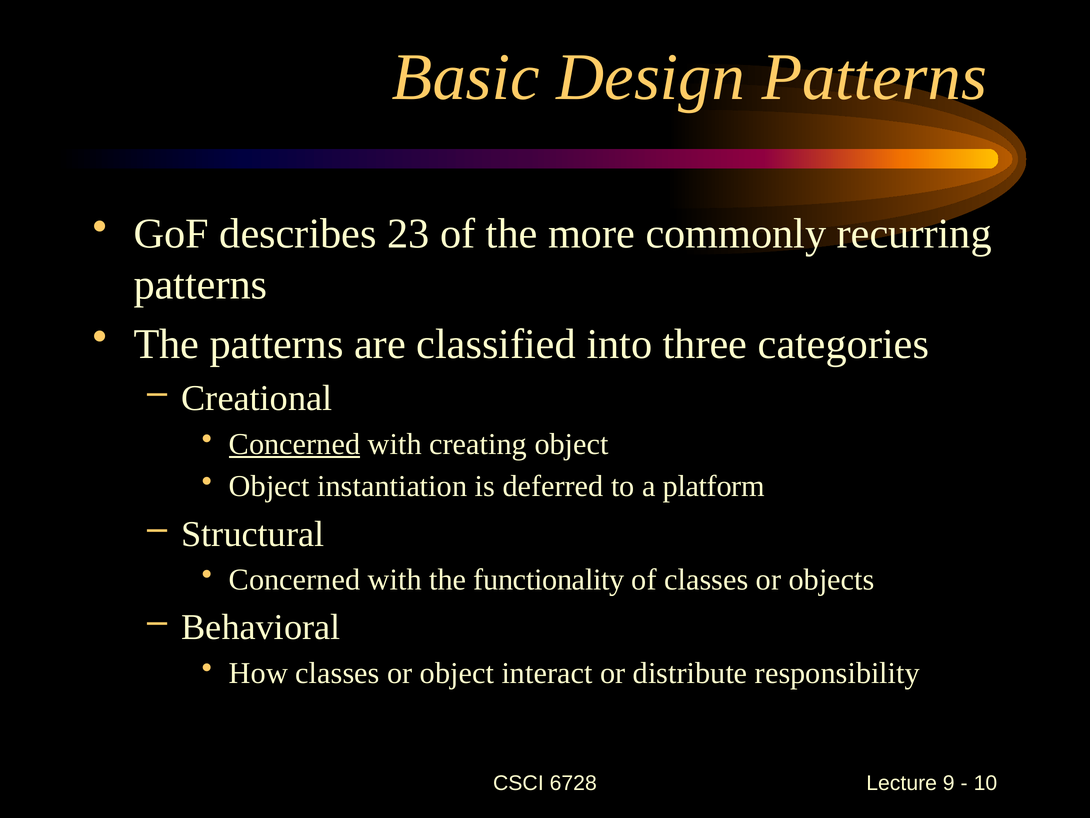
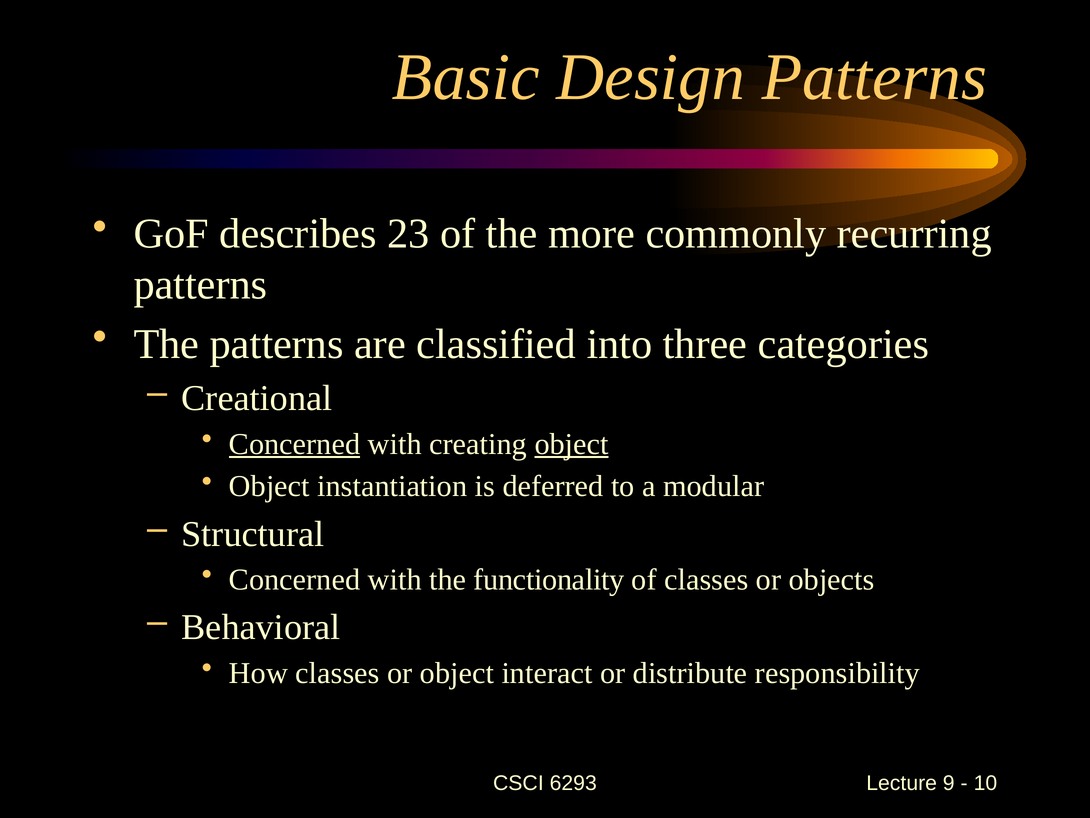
object at (571, 444) underline: none -> present
platform: platform -> modular
6728: 6728 -> 6293
